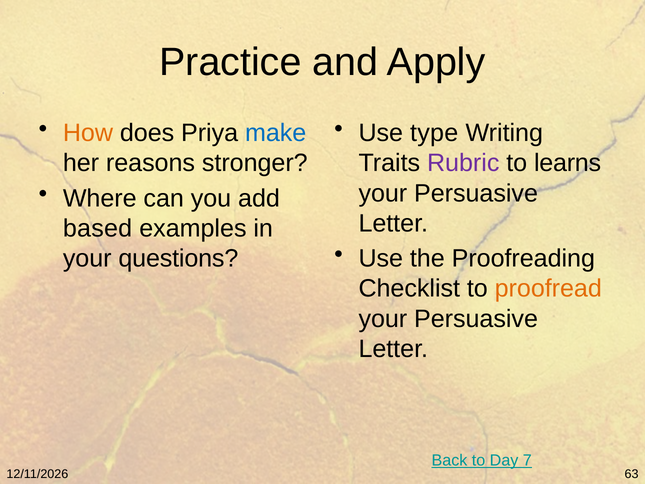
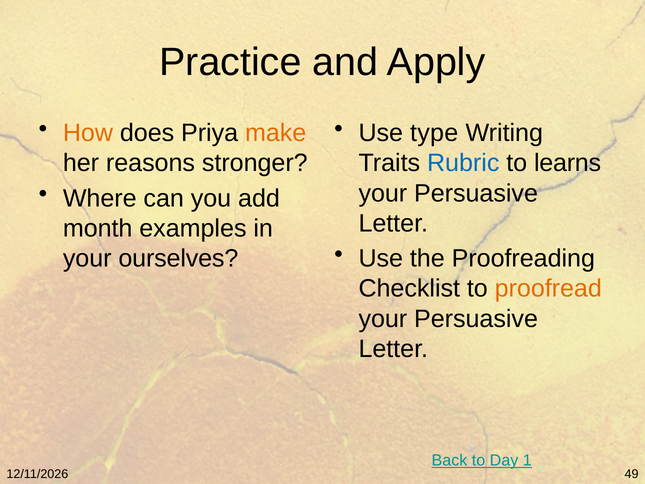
make colour: blue -> orange
Rubric colour: purple -> blue
based: based -> month
questions: questions -> ourselves
7: 7 -> 1
63: 63 -> 49
